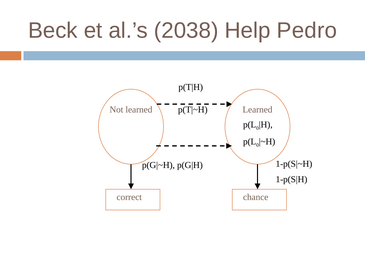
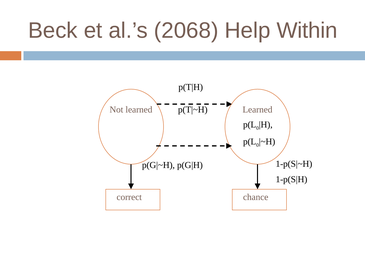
2038: 2038 -> 2068
Pedro: Pedro -> Within
